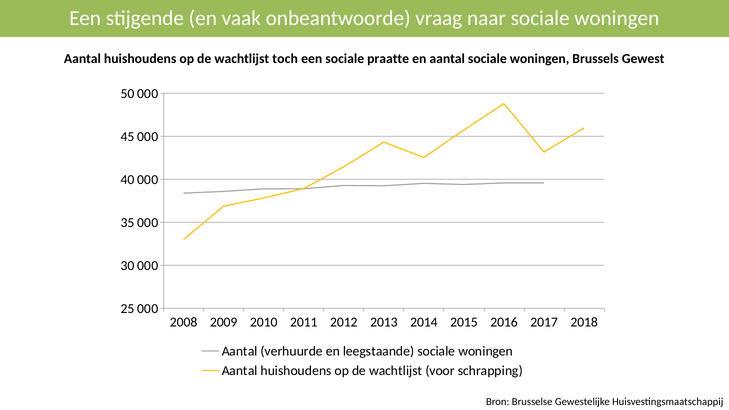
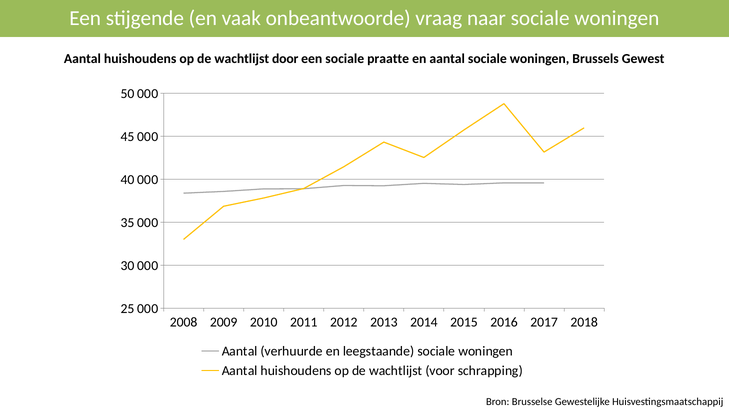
toch: toch -> door
